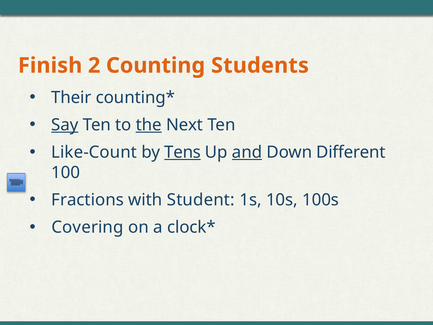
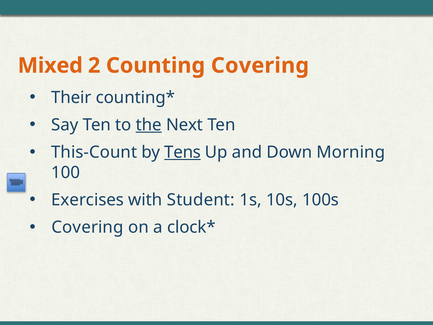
Finish: Finish -> Mixed
Counting Students: Students -> Covering
Say underline: present -> none
Like-Count: Like-Count -> This-Count
and underline: present -> none
Different: Different -> Morning
Fractions: Fractions -> Exercises
